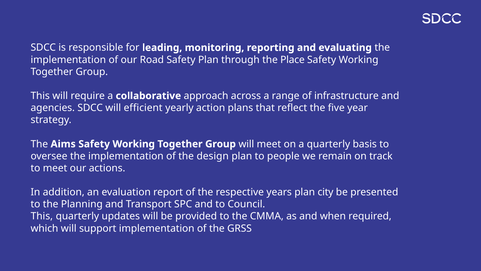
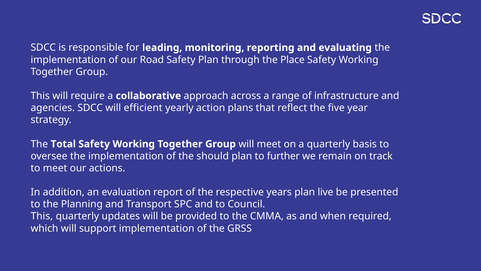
Aims: Aims -> Total
design: design -> should
people: people -> further
city: city -> live
